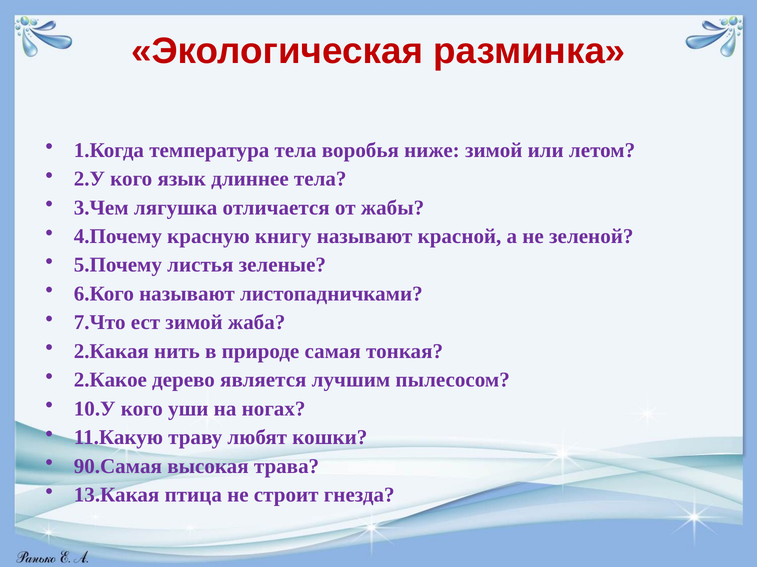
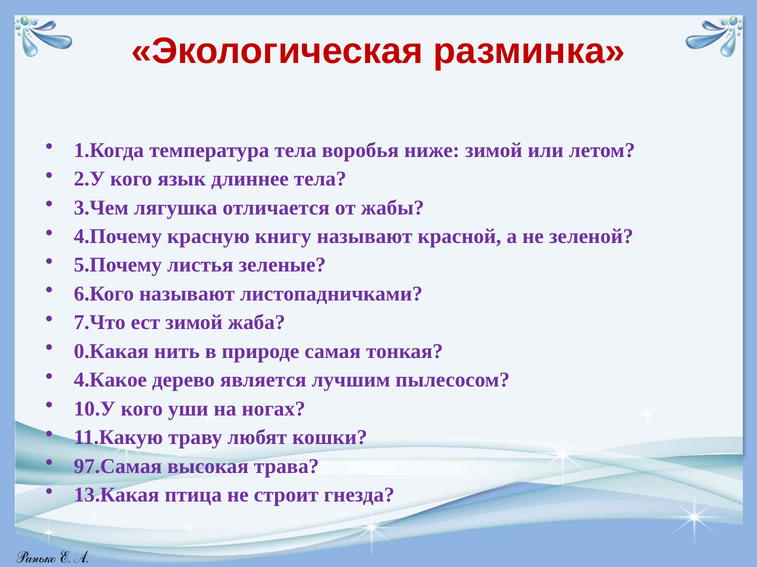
2.Какая: 2.Какая -> 0.Какая
2.Какое: 2.Какое -> 4.Какое
90.Самая: 90.Самая -> 97.Самая
